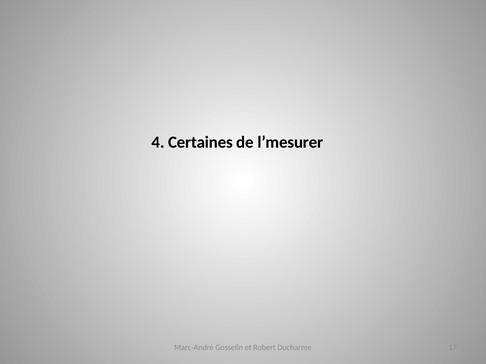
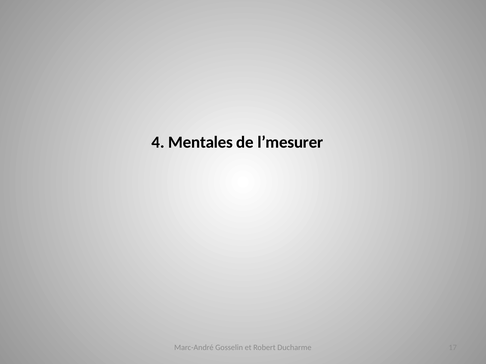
Certaines: Certaines -> Mentales
